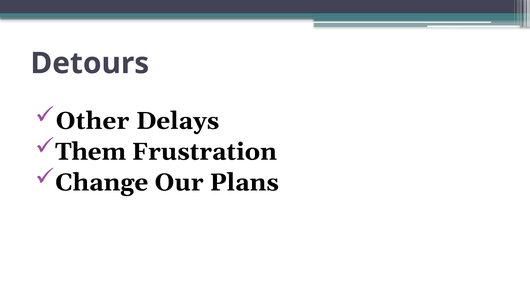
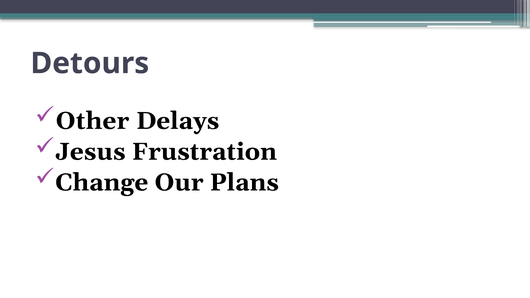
Them: Them -> Jesus
